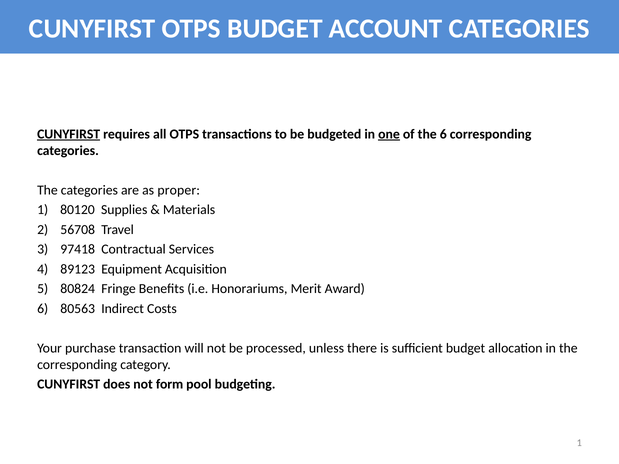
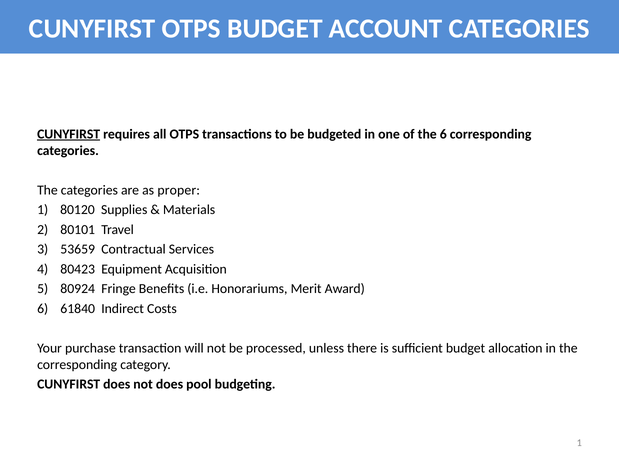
one underline: present -> none
56708: 56708 -> 80101
97418: 97418 -> 53659
89123: 89123 -> 80423
80824: 80824 -> 80924
80563: 80563 -> 61840
not form: form -> does
